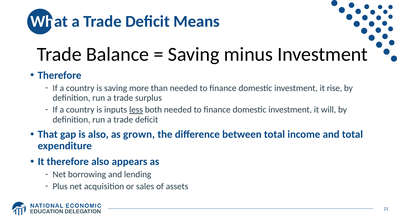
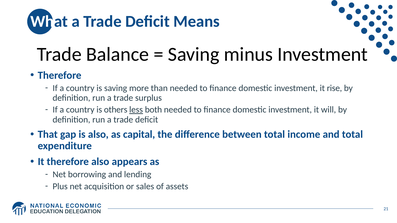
inputs: inputs -> others
grown: grown -> capital
